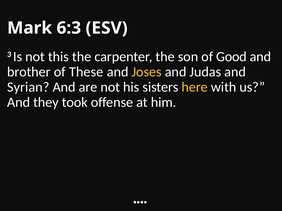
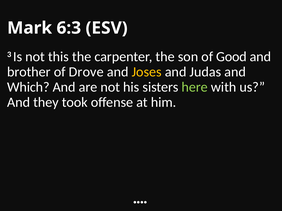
These: These -> Drove
Syrian: Syrian -> Which
here colour: yellow -> light green
